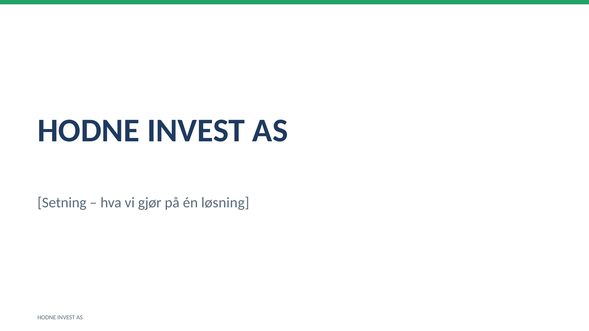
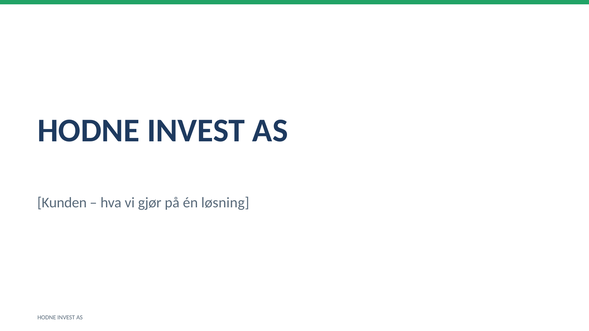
Setning: Setning -> Kunden
